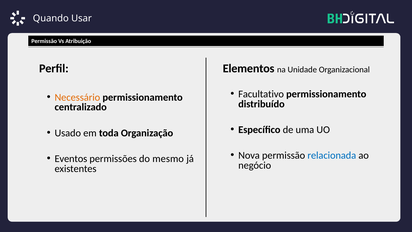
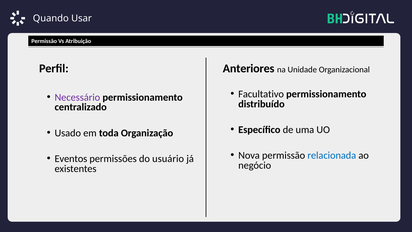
Elementos: Elementos -> Anteriores
Necessário colour: orange -> purple
mesmo: mesmo -> usuário
